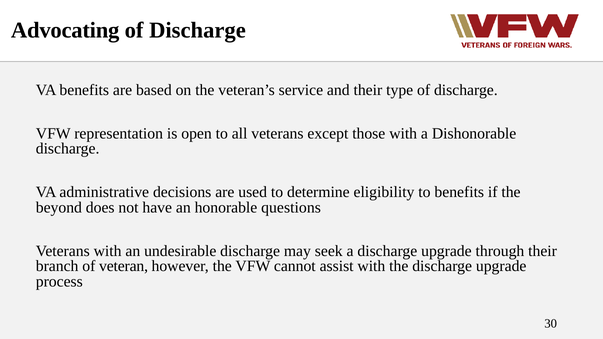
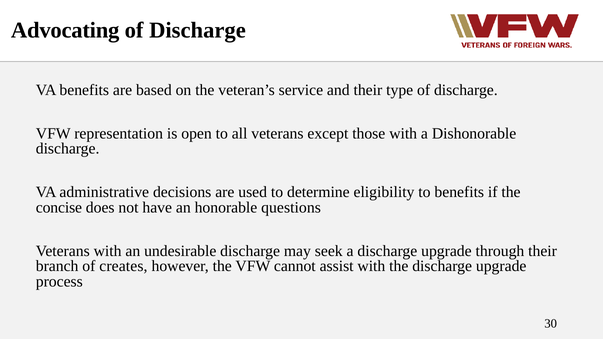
beyond: beyond -> concise
veteran: veteran -> creates
